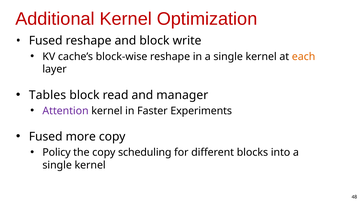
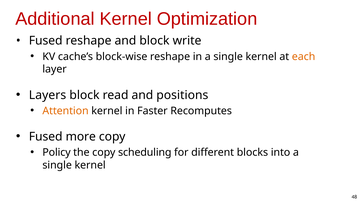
Tables: Tables -> Layers
manager: manager -> positions
Attention colour: purple -> orange
Experiments: Experiments -> Recomputes
